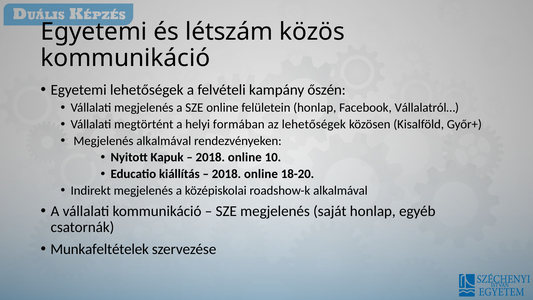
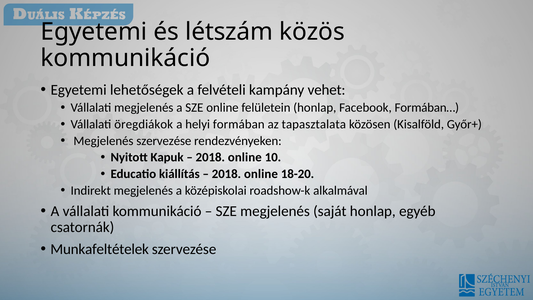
őszén: őszén -> vehet
Vállalatról…: Vállalatról… -> Formában…
megtörtént: megtörtént -> öregdiákok
az lehetőségek: lehetőségek -> tapasztalata
Megjelenés alkalmával: alkalmával -> szervezése
